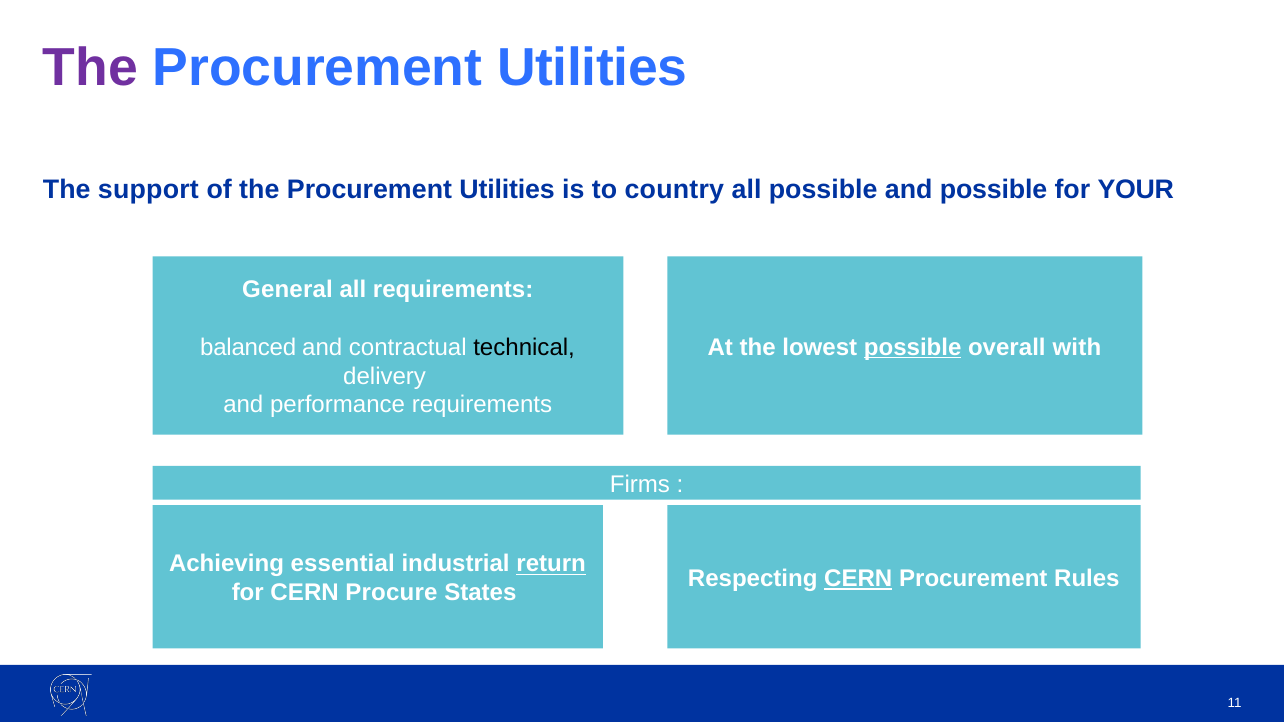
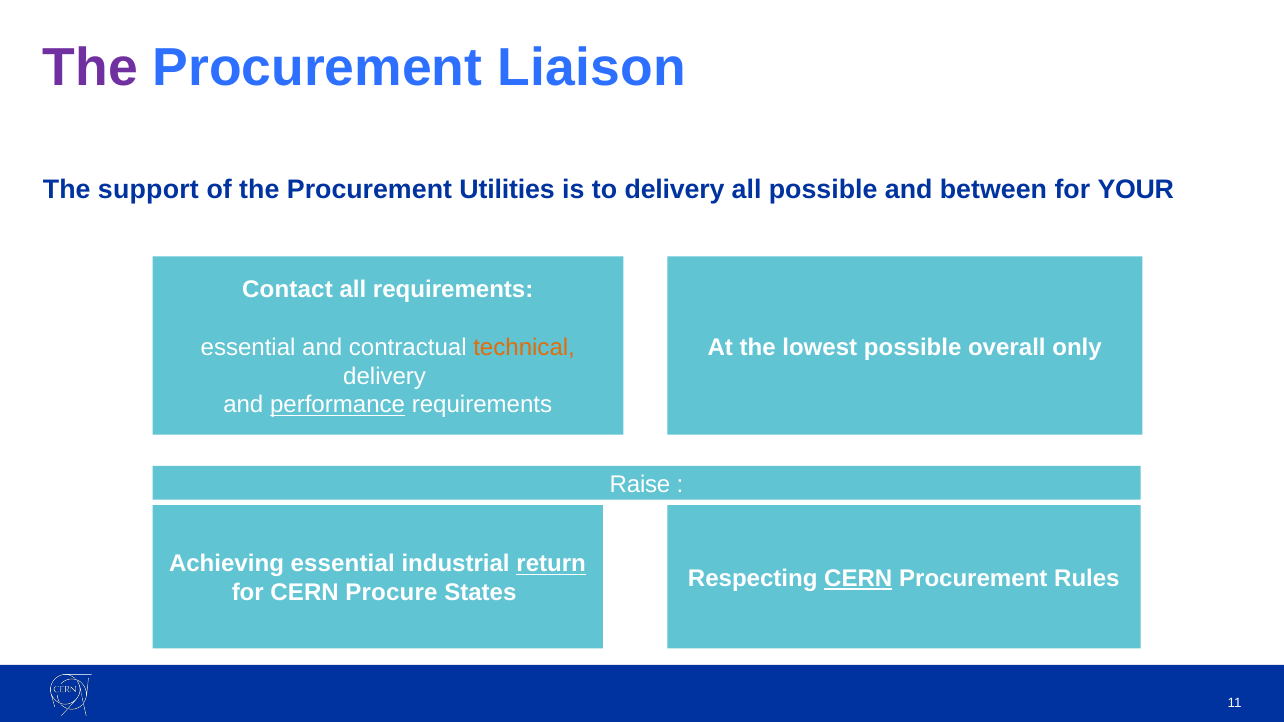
Utilities at (592, 68): Utilities -> Liaison
to country: country -> delivery
and possible: possible -> between
General: General -> Contact
balanced at (248, 347): balanced -> essential
technical colour: black -> orange
possible at (913, 347) underline: present -> none
with: with -> only
performance underline: none -> present
Firms: Firms -> Raise
